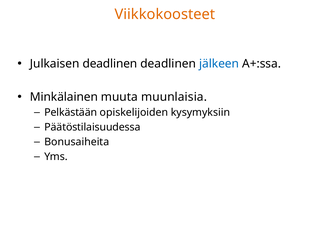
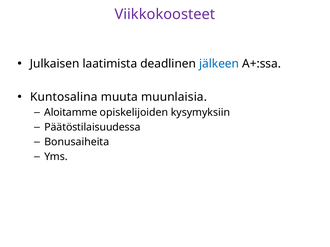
Viikkokoosteet colour: orange -> purple
Julkaisen deadlinen: deadlinen -> laatimista
Minkälainen: Minkälainen -> Kuntosalina
Pelkästään: Pelkästään -> Aloitamme
